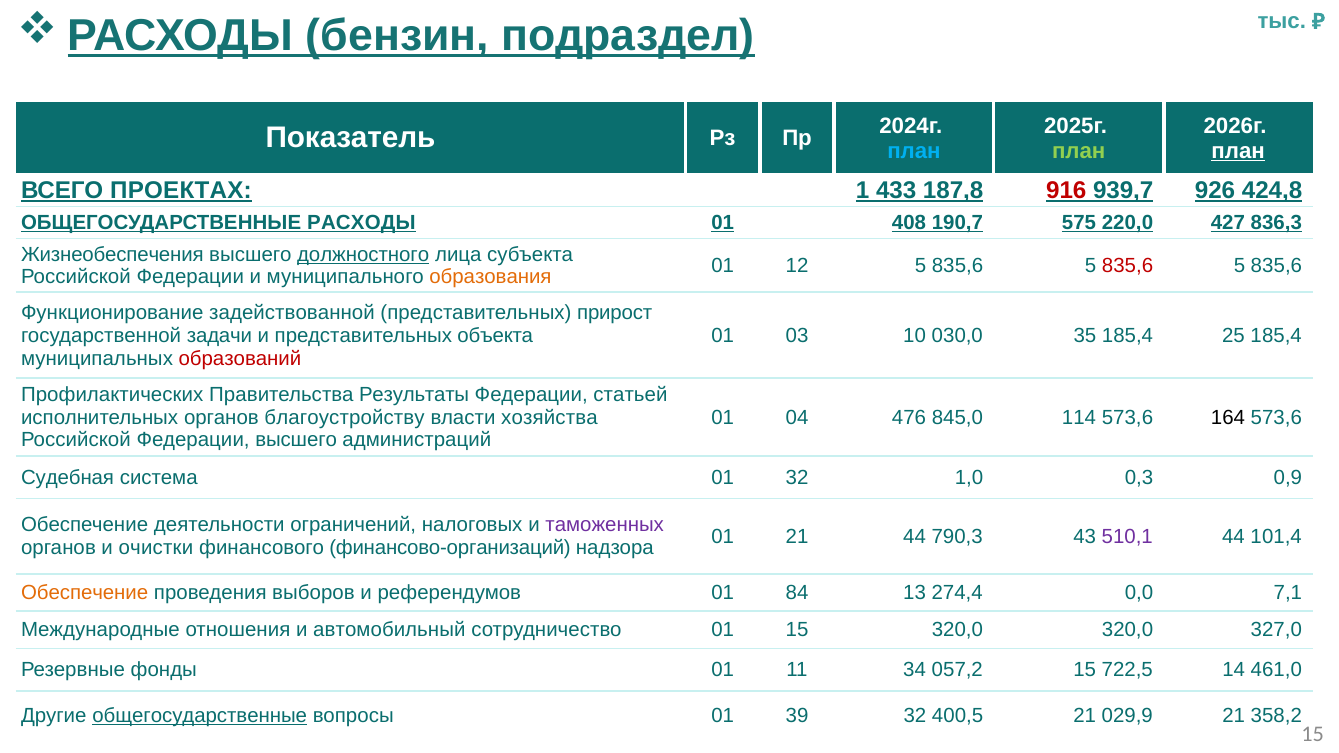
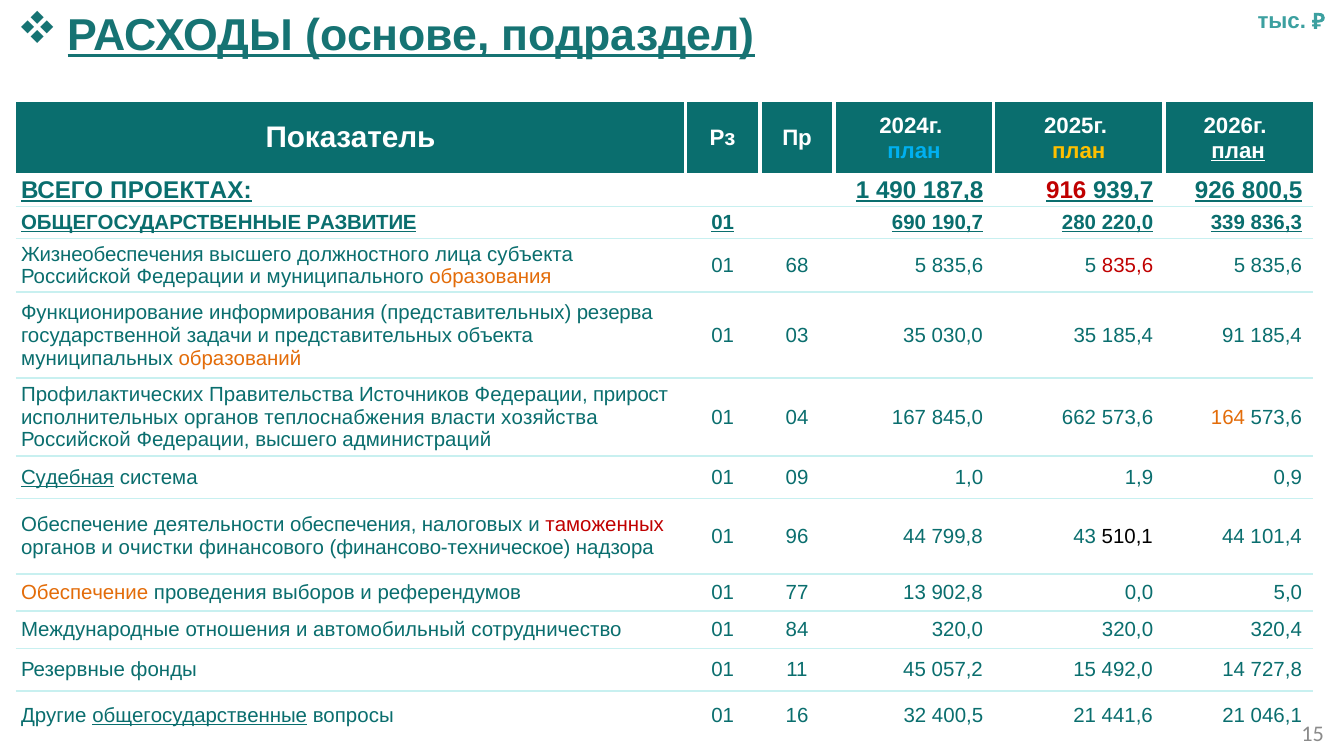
бензин: бензин -> основе
план at (1079, 151) colour: light green -> yellow
433: 433 -> 490
424,8: 424,8 -> 800,5
РАСХОДЫ: РАСХОДЫ -> РАЗВИТИЕ
408: 408 -> 690
575: 575 -> 280
427: 427 -> 339
должностного underline: present -> none
12: 12 -> 68
задействованной: задействованной -> информирования
прирост: прирост -> резерва
03 10: 10 -> 35
25: 25 -> 91
образований colour: red -> orange
Результаты: Результаты -> Источников
статьей: статьей -> прирост
благоустройству: благоустройству -> теплоснабжения
476: 476 -> 167
114: 114 -> 662
164 colour: black -> orange
Судебная underline: none -> present
01 32: 32 -> 09
0,3: 0,3 -> 1,9
ограничений: ограничений -> обеспечения
таможенных colour: purple -> red
01 21: 21 -> 96
790,3: 790,3 -> 799,8
510,1 colour: purple -> black
финансово-организаций: финансово-организаций -> финансово-техническое
84: 84 -> 77
274,4: 274,4 -> 902,8
7,1: 7,1 -> 5,0
01 15: 15 -> 84
327,0: 327,0 -> 320,4
34: 34 -> 45
722,5: 722,5 -> 492,0
461,0: 461,0 -> 727,8
39: 39 -> 16
029,9: 029,9 -> 441,6
358,2: 358,2 -> 046,1
